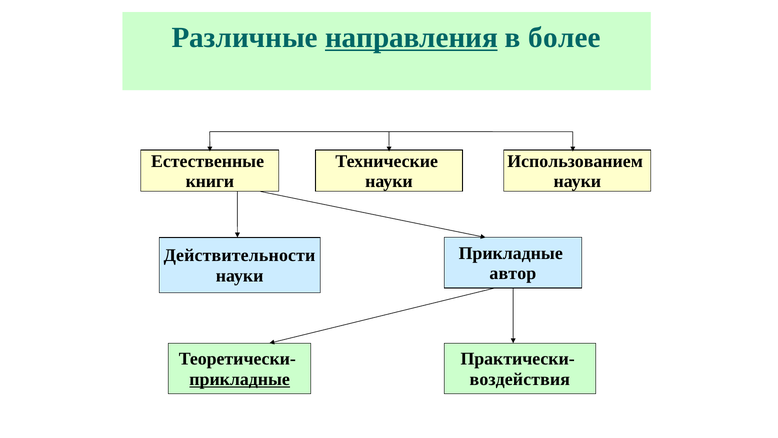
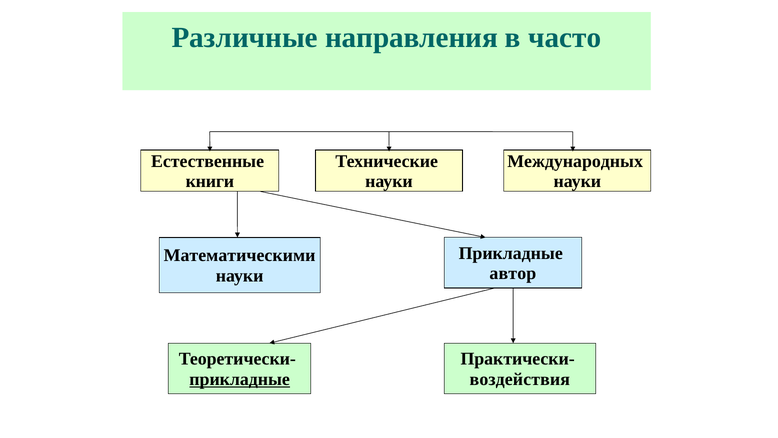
направления underline: present -> none
более: более -> часто
Использованием: Использованием -> Международных
Действительности: Действительности -> Математическими
